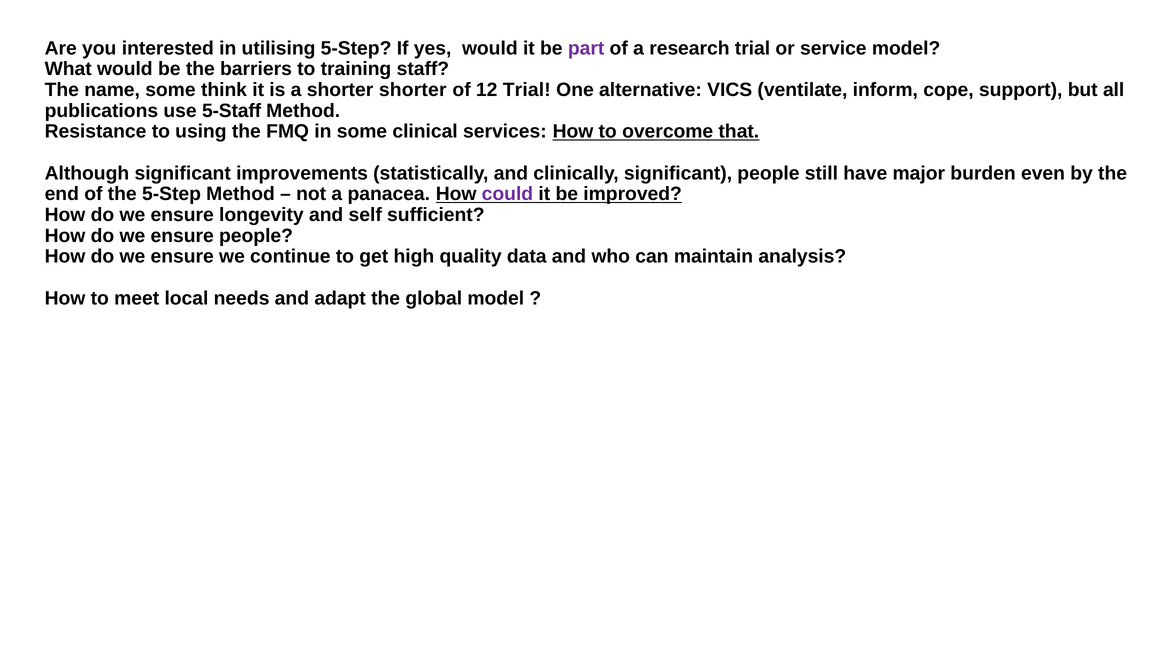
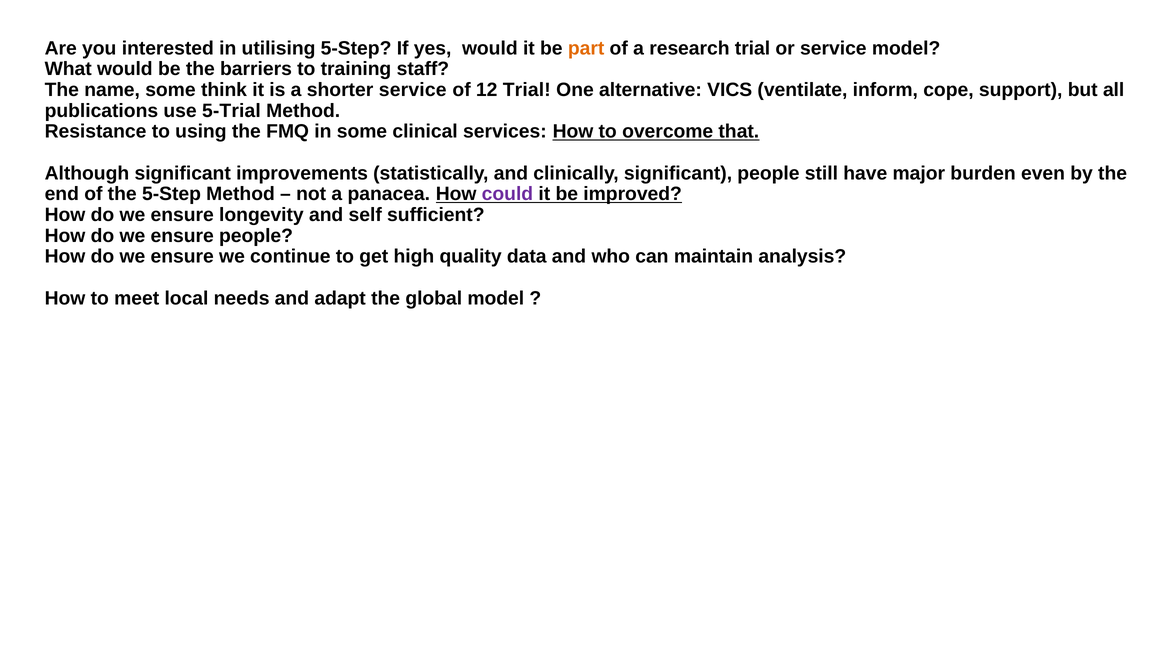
part colour: purple -> orange
shorter shorter: shorter -> service
5-Staff: 5-Staff -> 5-Trial
